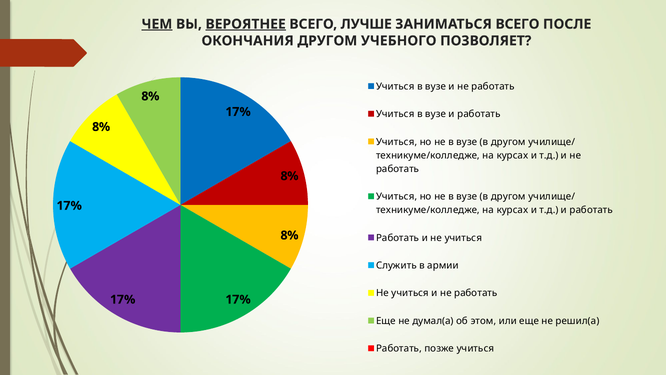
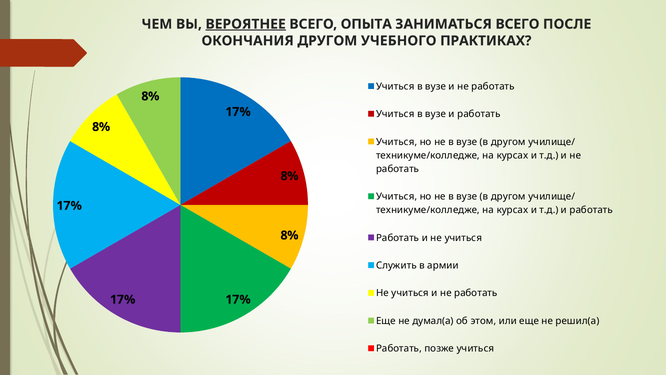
ЧЕМ underline: present -> none
ЛУЧШЕ: ЛУЧШЕ -> ОПЫТА
ПОЗВОЛЯЕТ: ПОЗВОЛЯЕТ -> ПРАКТИКАХ
